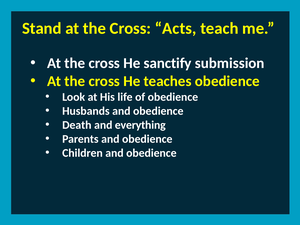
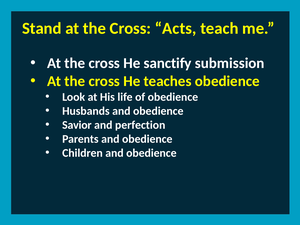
Death: Death -> Savior
everything: everything -> perfection
